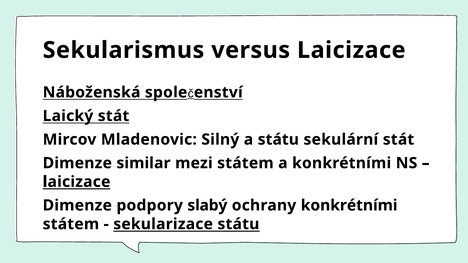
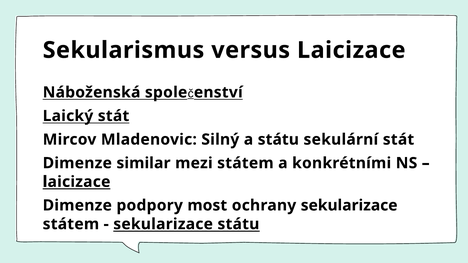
slabý: slabý -> most
ochrany konkrétními: konkrétními -> sekularizace
